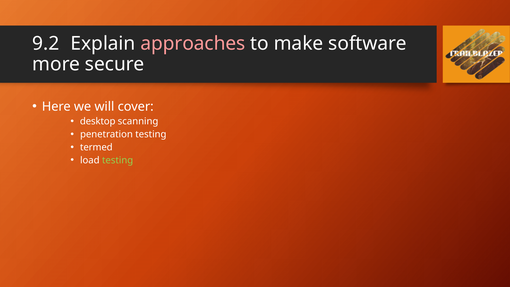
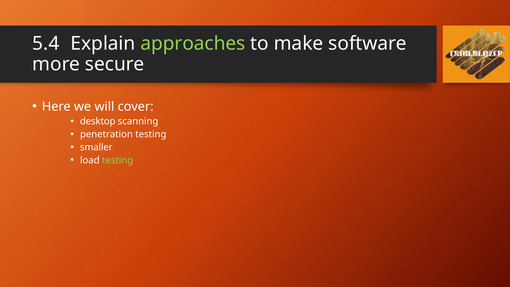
9.2: 9.2 -> 5.4
approaches colour: pink -> light green
termed: termed -> smaller
